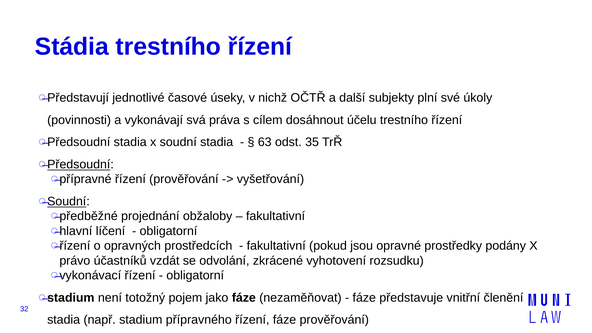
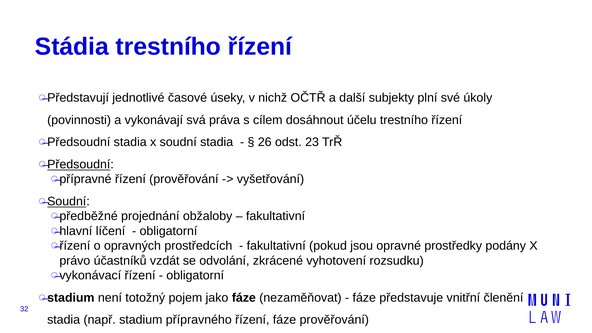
63: 63 -> 26
35: 35 -> 23
